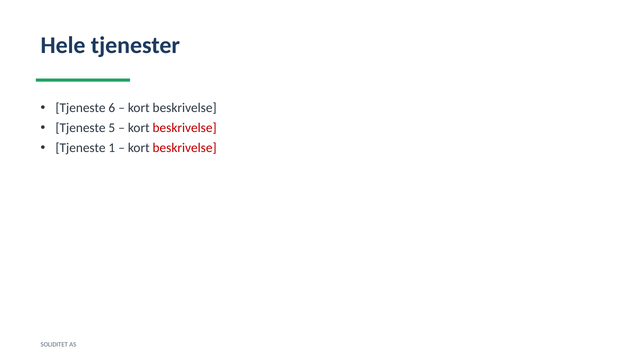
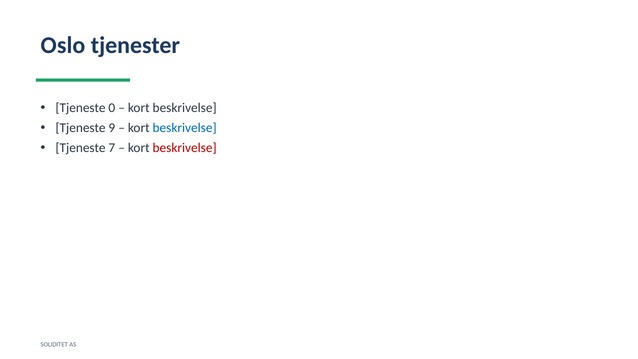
Hele: Hele -> Oslo
6: 6 -> 0
5: 5 -> 9
beskrivelse at (185, 128) colour: red -> blue
1: 1 -> 7
